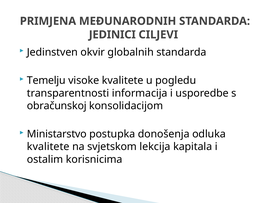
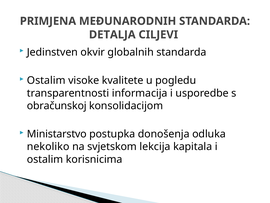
JEDINICI: JEDINICI -> DETALJA
Temelju at (46, 80): Temelju -> Ostalim
kvalitete at (48, 146): kvalitete -> nekoliko
